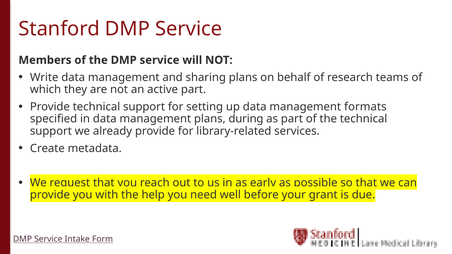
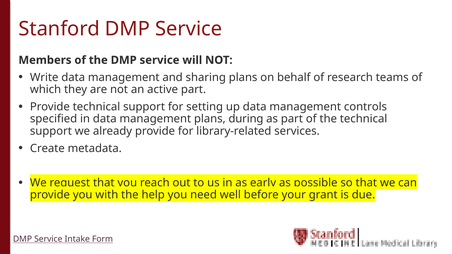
formats: formats -> controls
